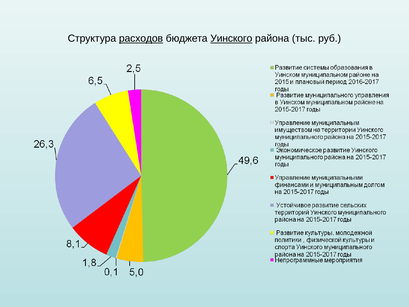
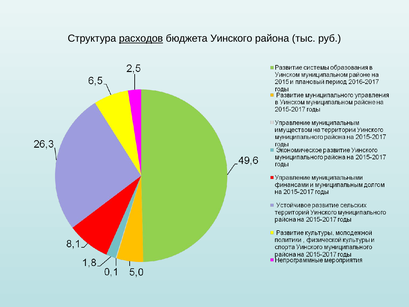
Уинского underline: present -> none
